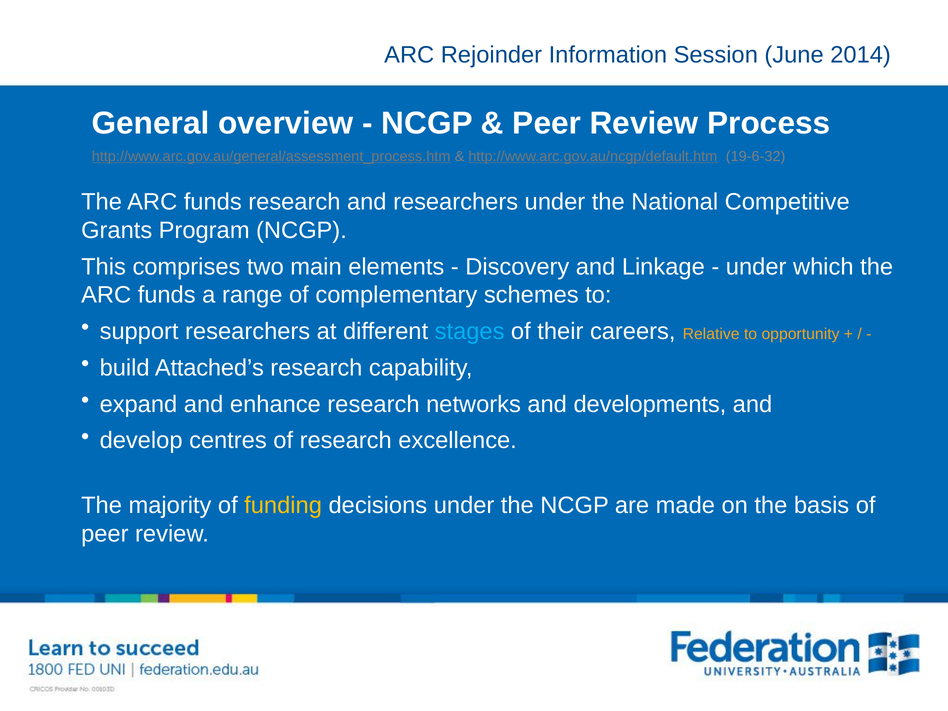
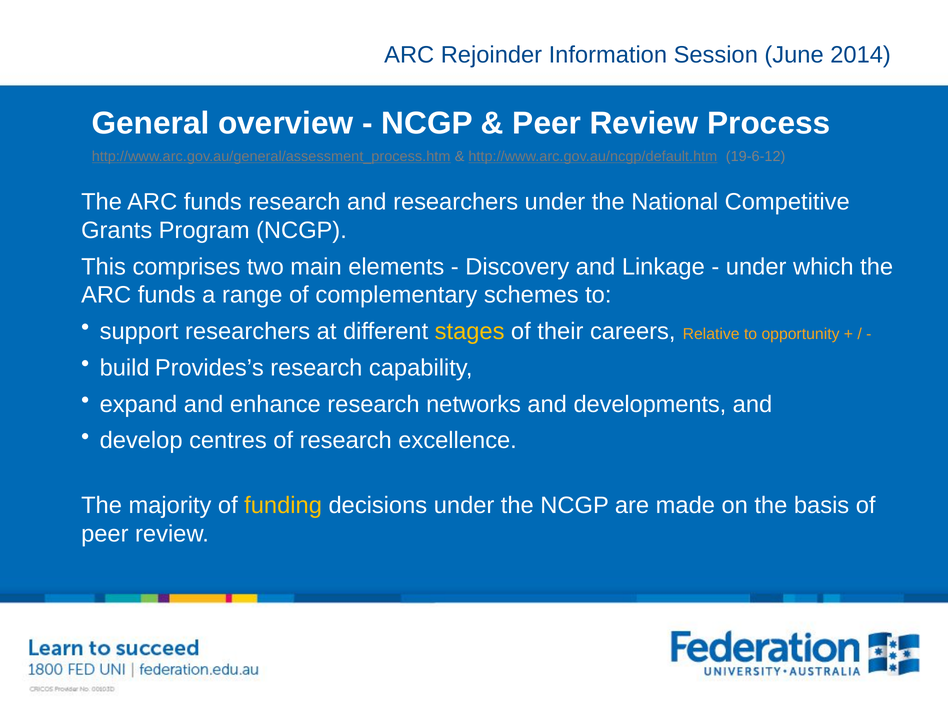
19-6-32: 19-6-32 -> 19-6-12
stages colour: light blue -> yellow
Attached’s: Attached’s -> Provides’s
